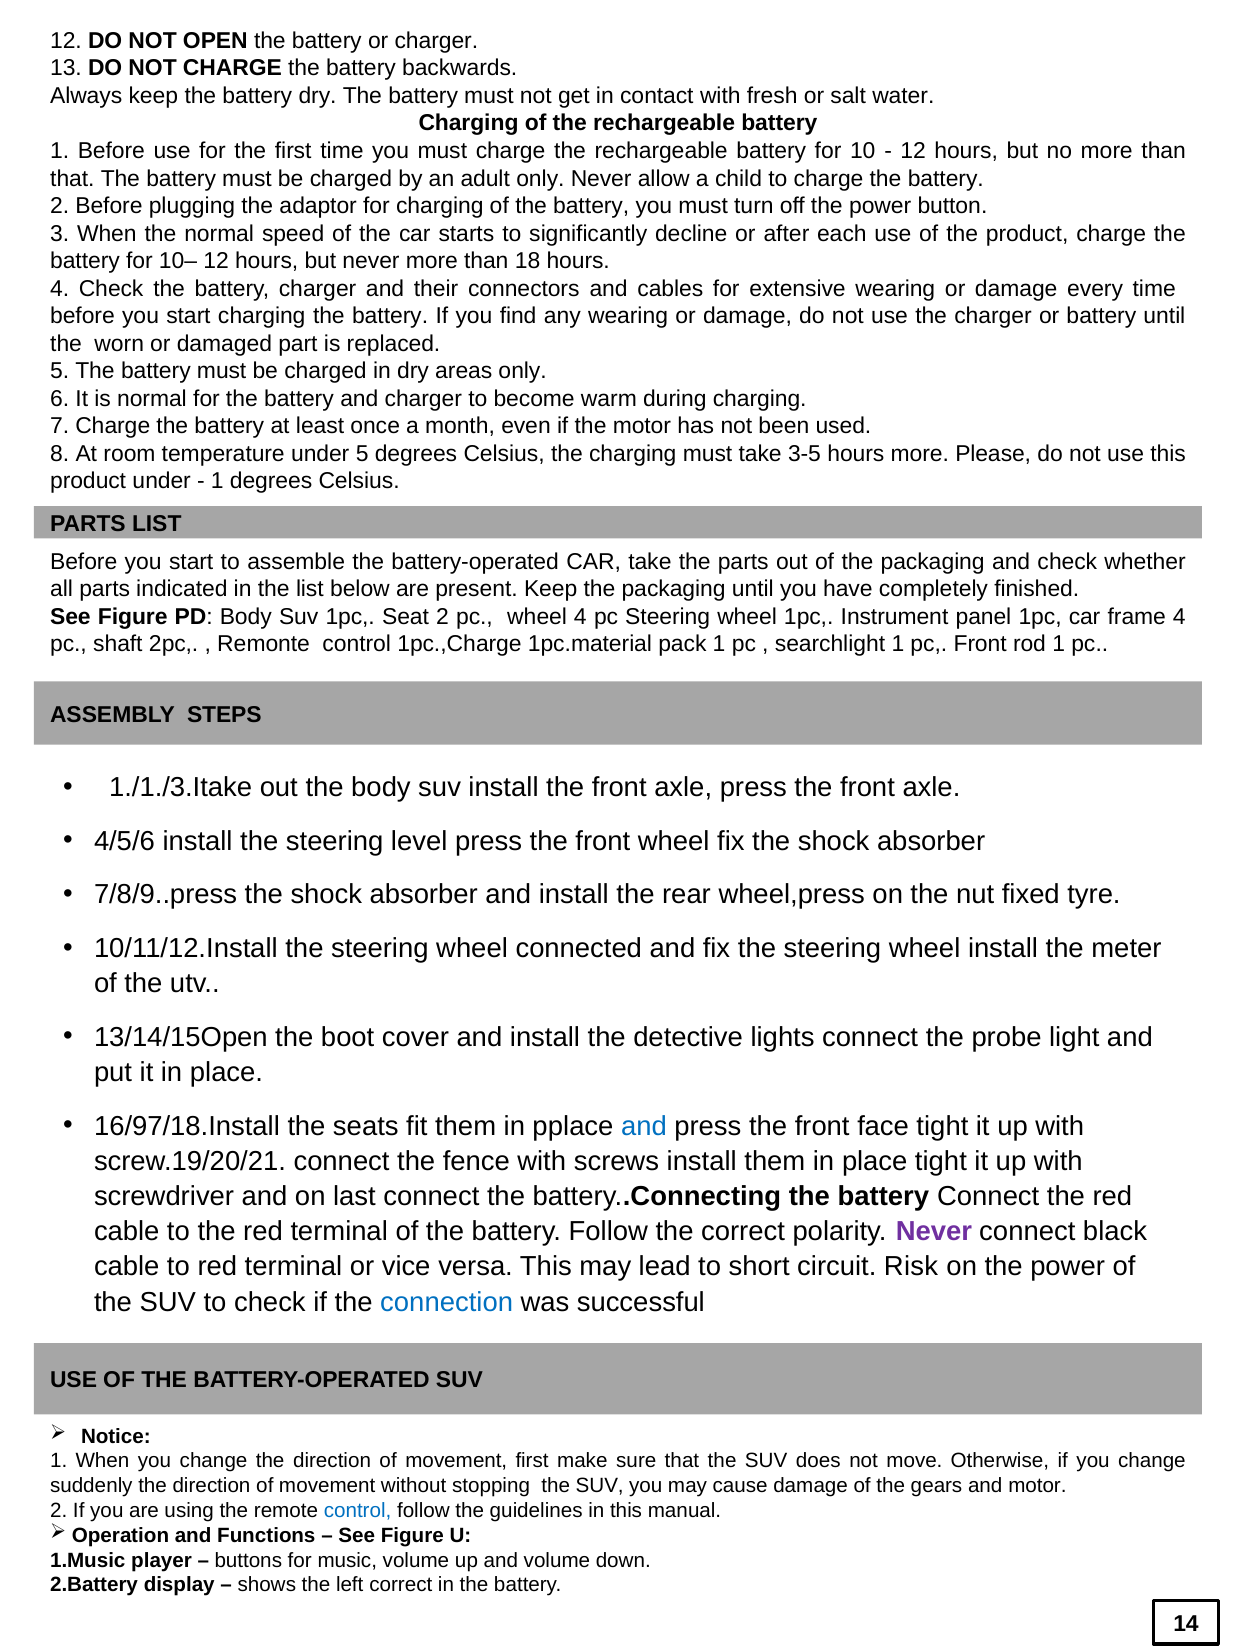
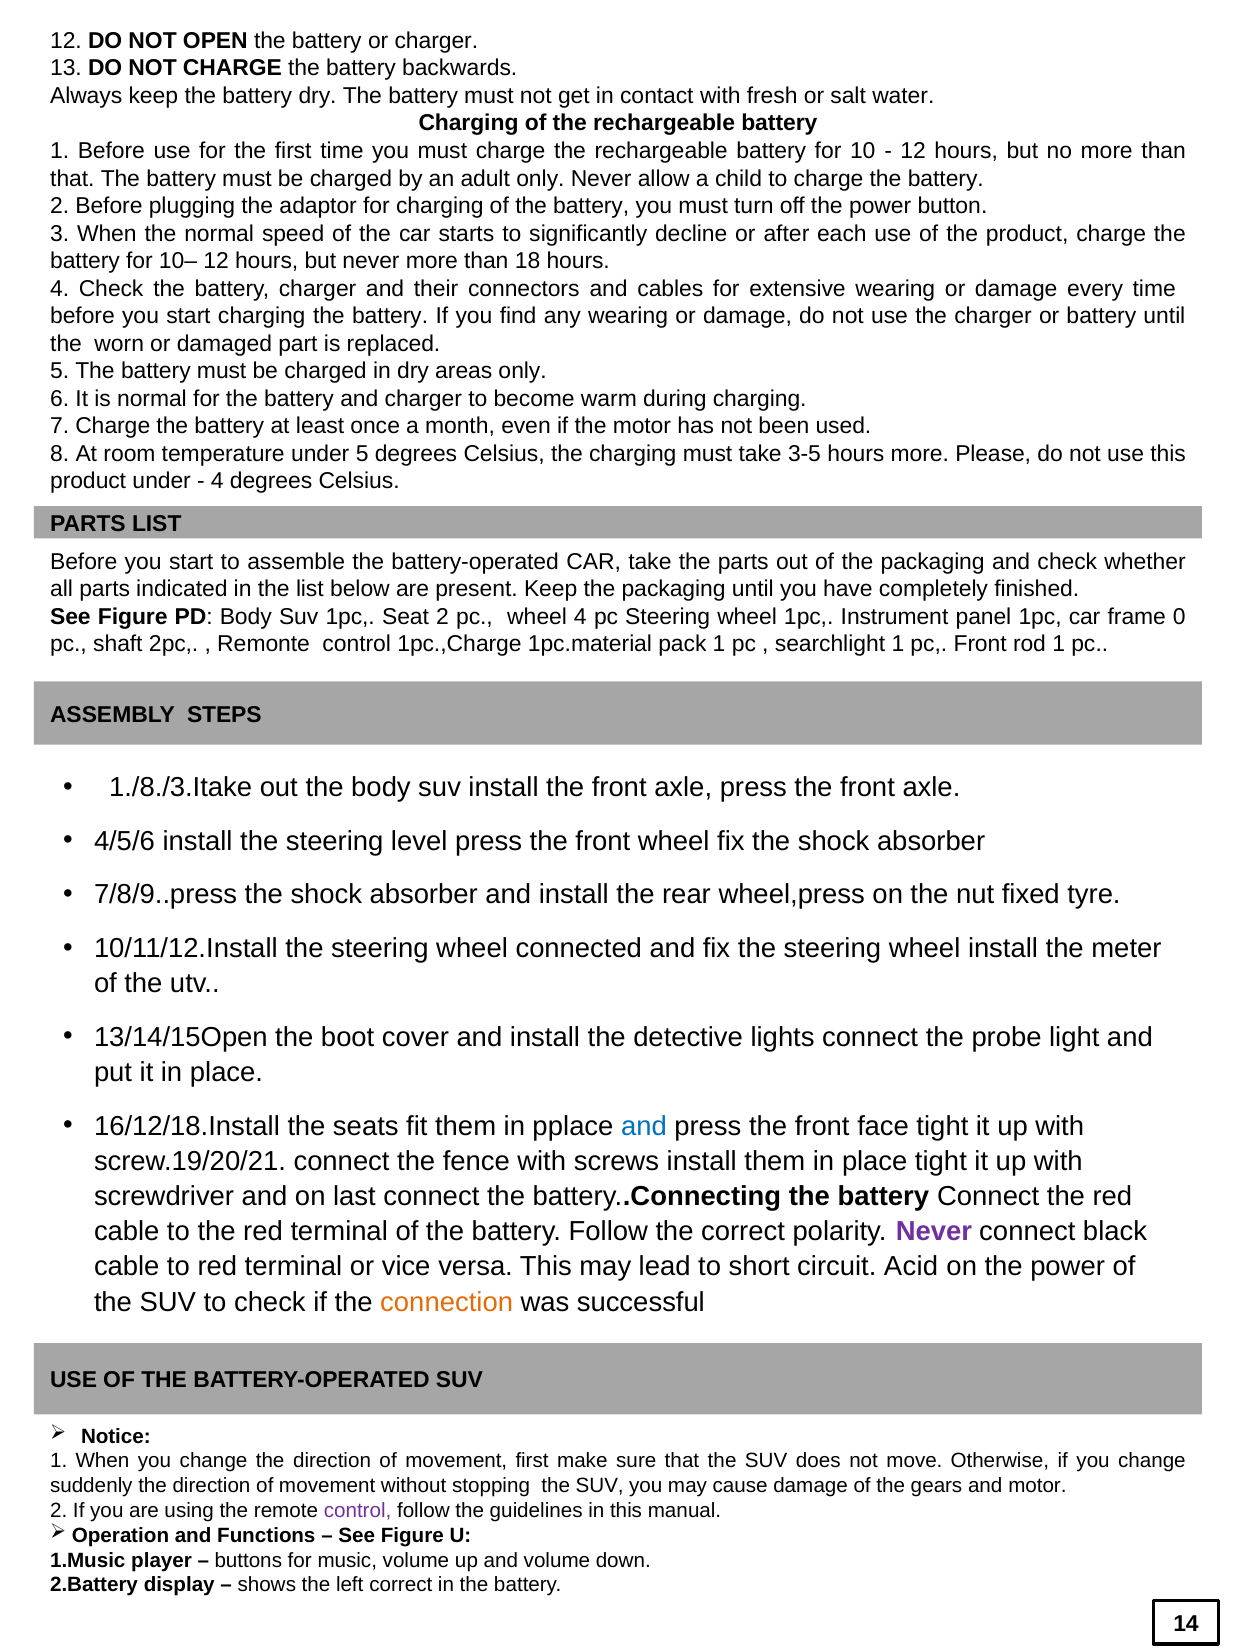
1 at (217, 481): 1 -> 4
frame 4: 4 -> 0
1./1./3.Itake: 1./1./3.Itake -> 1./8./3.Itake
16/97/18.Install: 16/97/18.Install -> 16/12/18.Install
Risk: Risk -> Acid
connection colour: blue -> orange
control at (358, 1511) colour: blue -> purple
